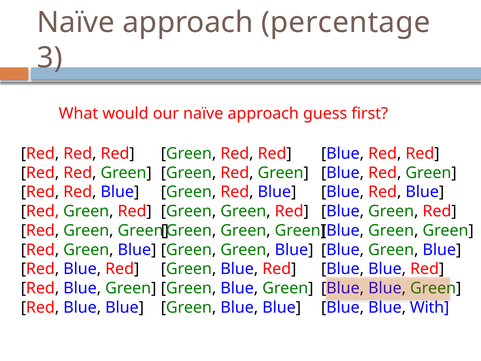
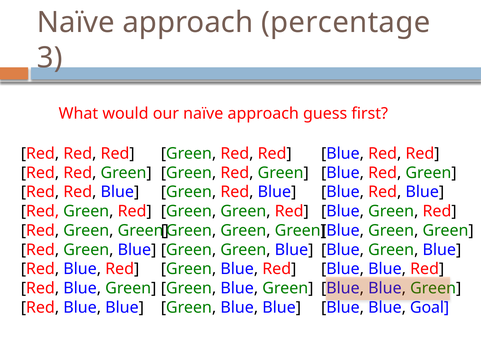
With: With -> Goal
